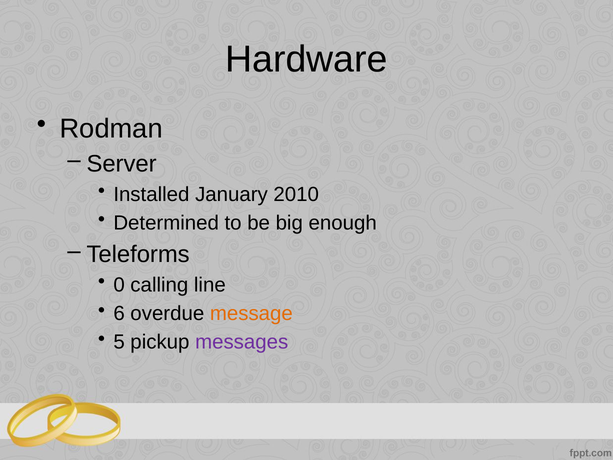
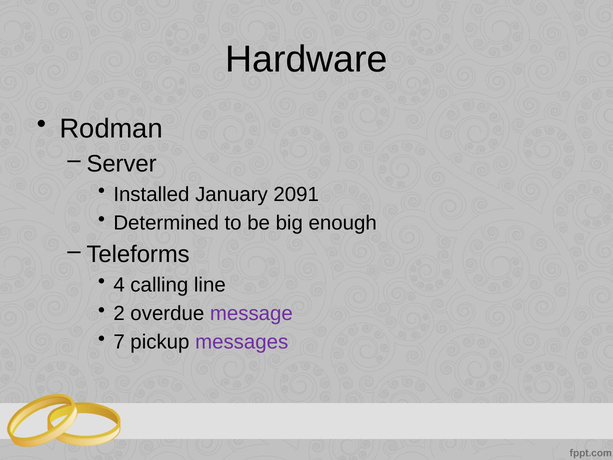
2010: 2010 -> 2091
0: 0 -> 4
6: 6 -> 2
message colour: orange -> purple
5: 5 -> 7
